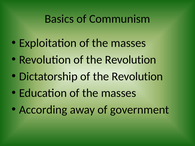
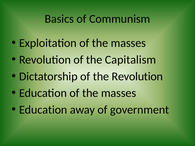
Revolution of the Revolution: Revolution -> Capitalism
According at (43, 110): According -> Education
